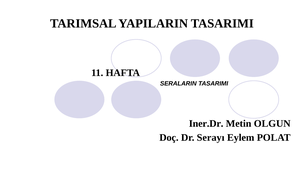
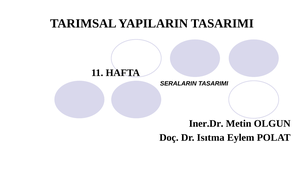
Serayı: Serayı -> Isıtma
